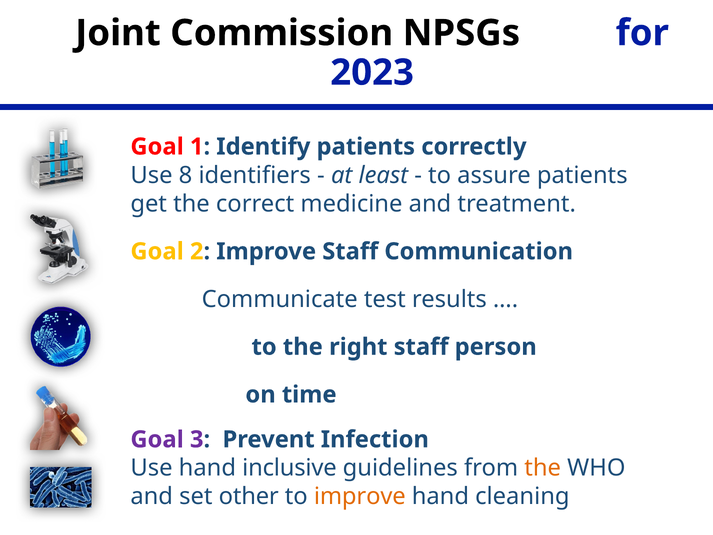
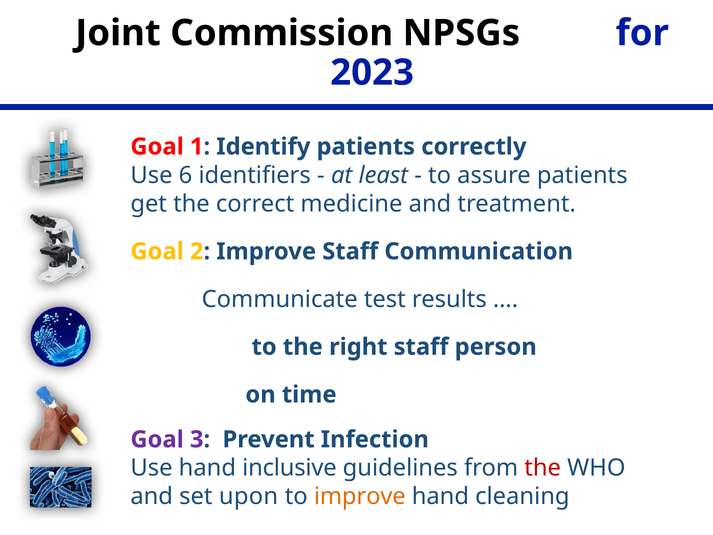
8: 8 -> 6
the at (543, 468) colour: orange -> red
other: other -> upon
